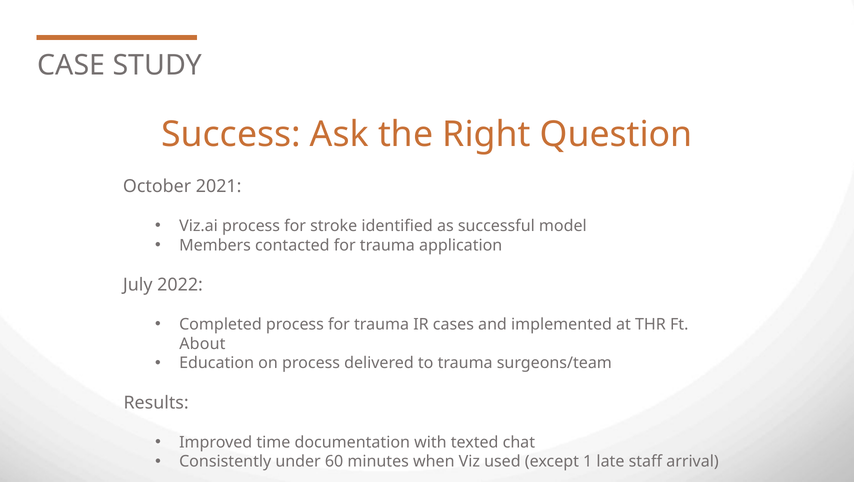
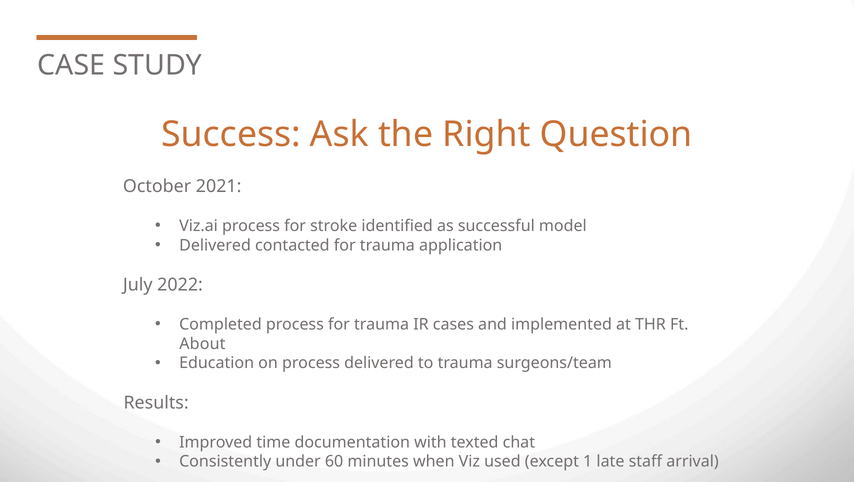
Members at (215, 245): Members -> Delivered
